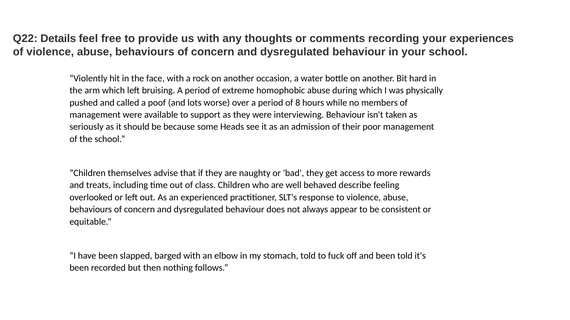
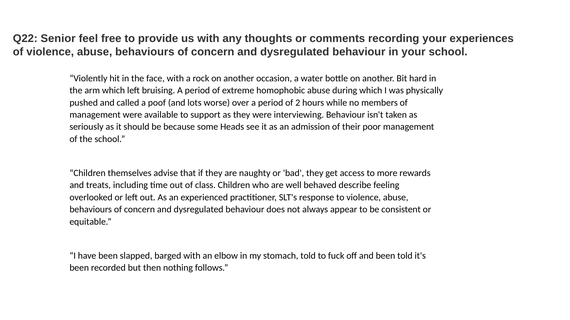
Details: Details -> Senior
8: 8 -> 2
